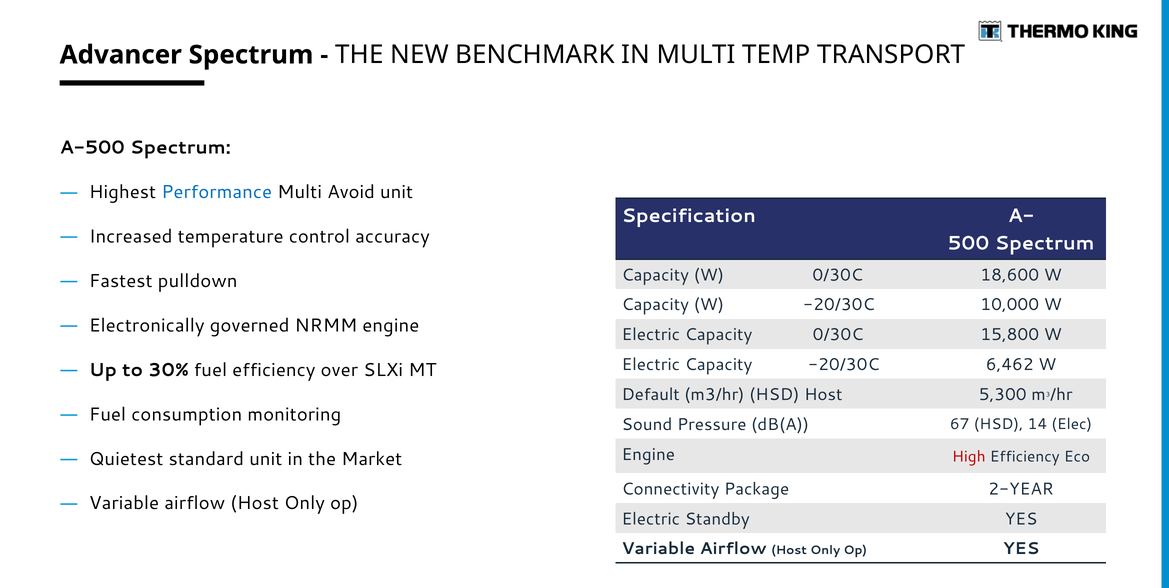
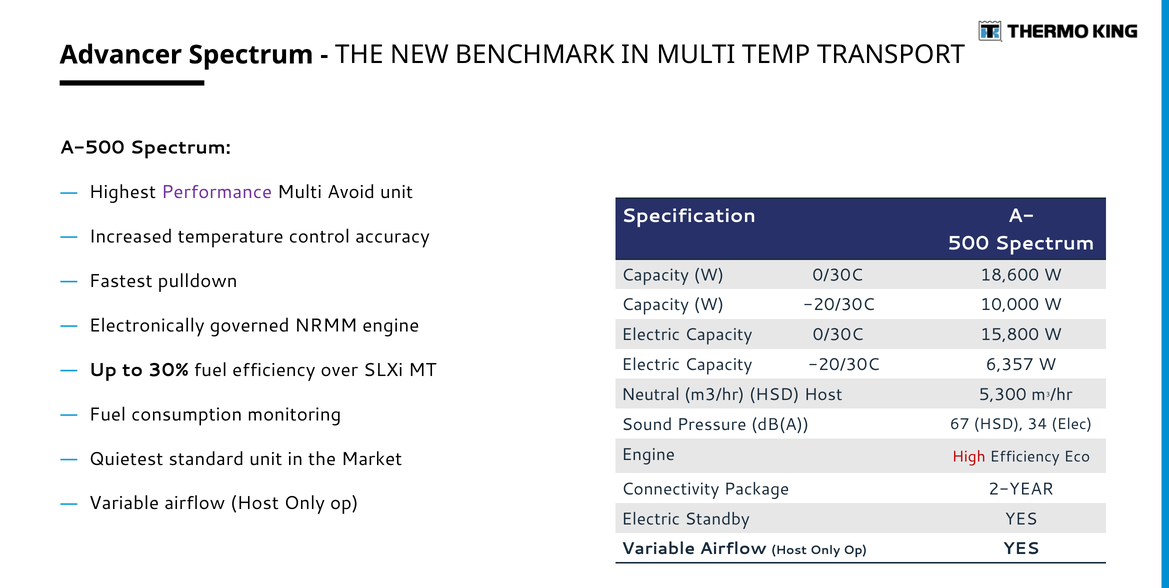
Performance colour: blue -> purple
6,462: 6,462 -> 6,357
Default: Default -> Neutral
14: 14 -> 34
